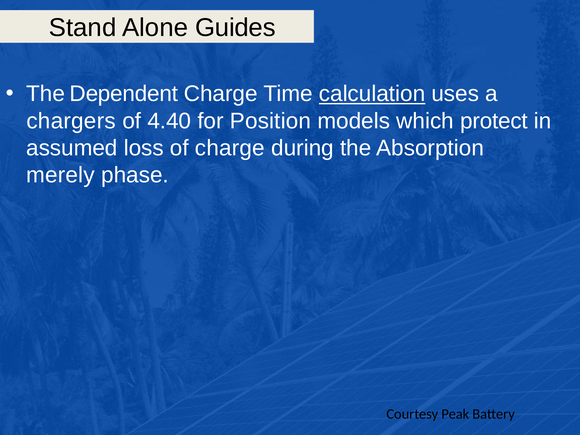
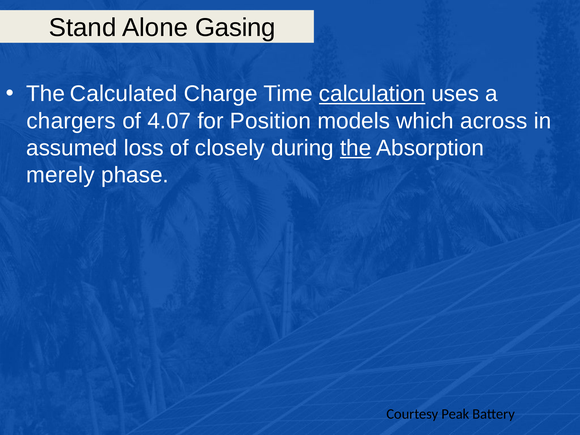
Guides: Guides -> Gasing
Dependent: Dependent -> Calculated
4.40: 4.40 -> 4.07
protect: protect -> across
of charge: charge -> closely
the at (356, 148) underline: none -> present
